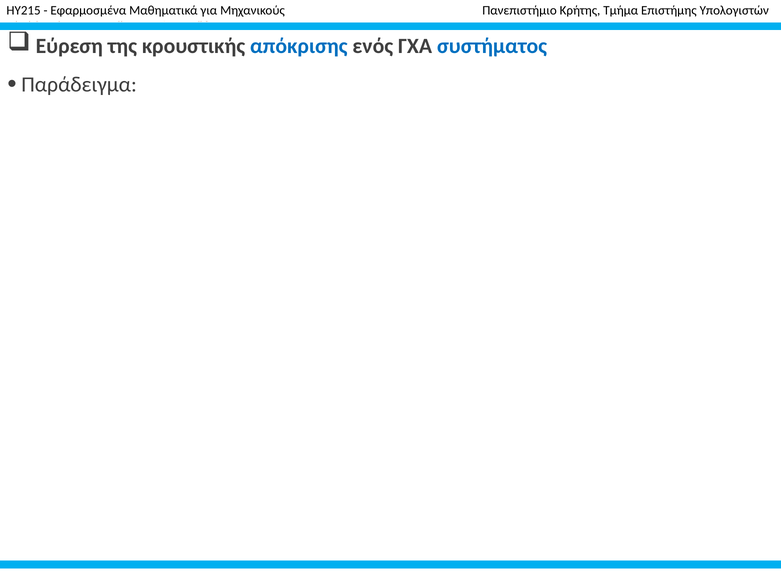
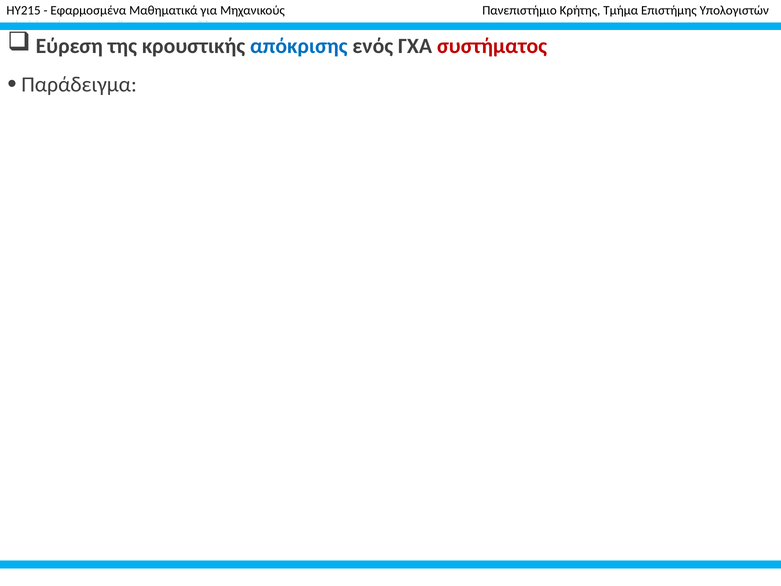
συστήματος colour: blue -> red
